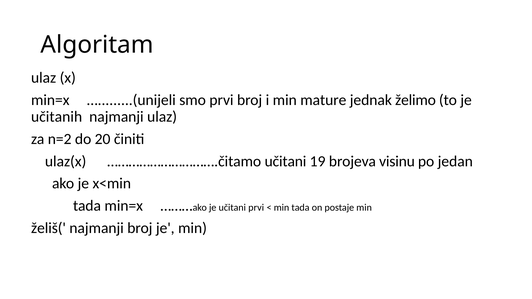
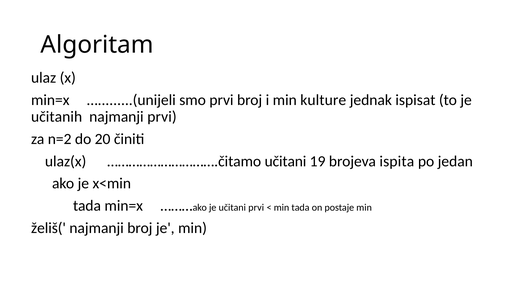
mature: mature -> kulture
želimo: želimo -> ispisat
najmanji ulaz: ulaz -> prvi
visinu: visinu -> ispita
